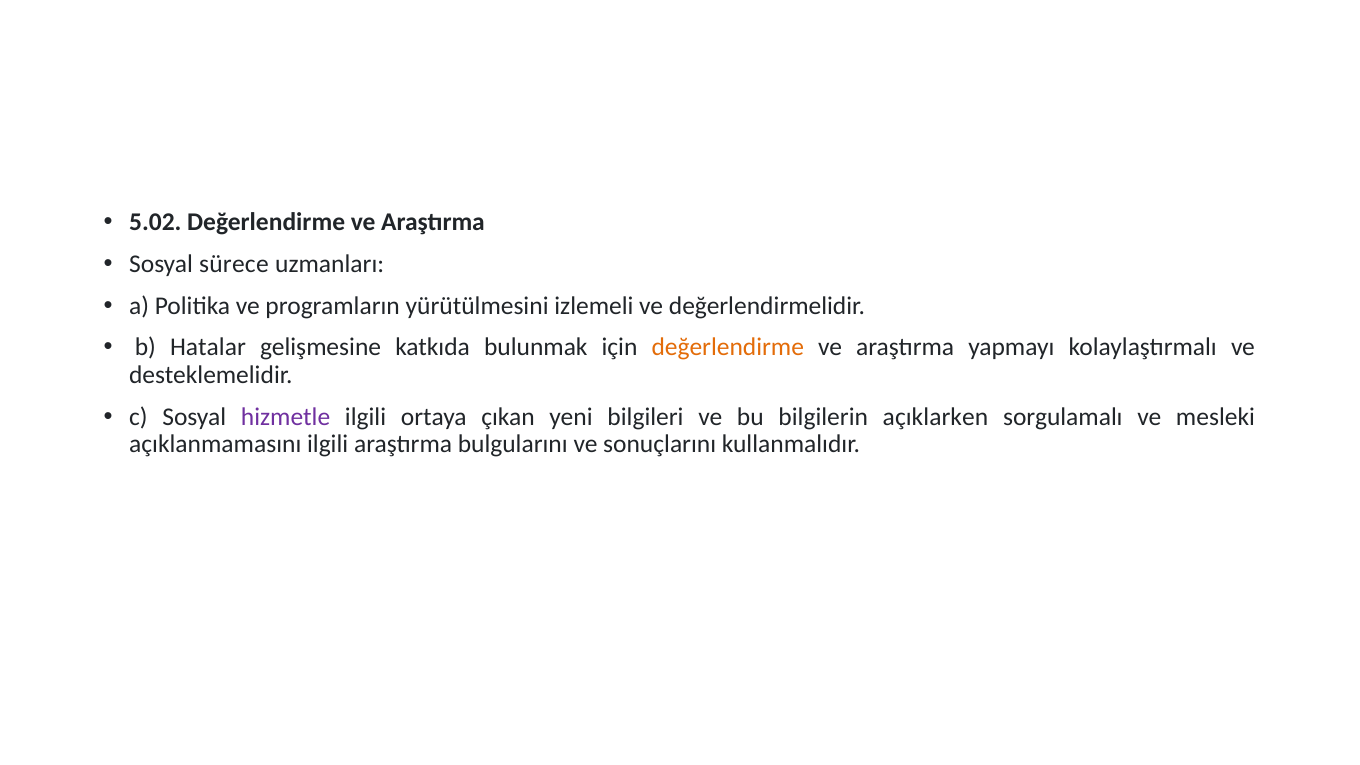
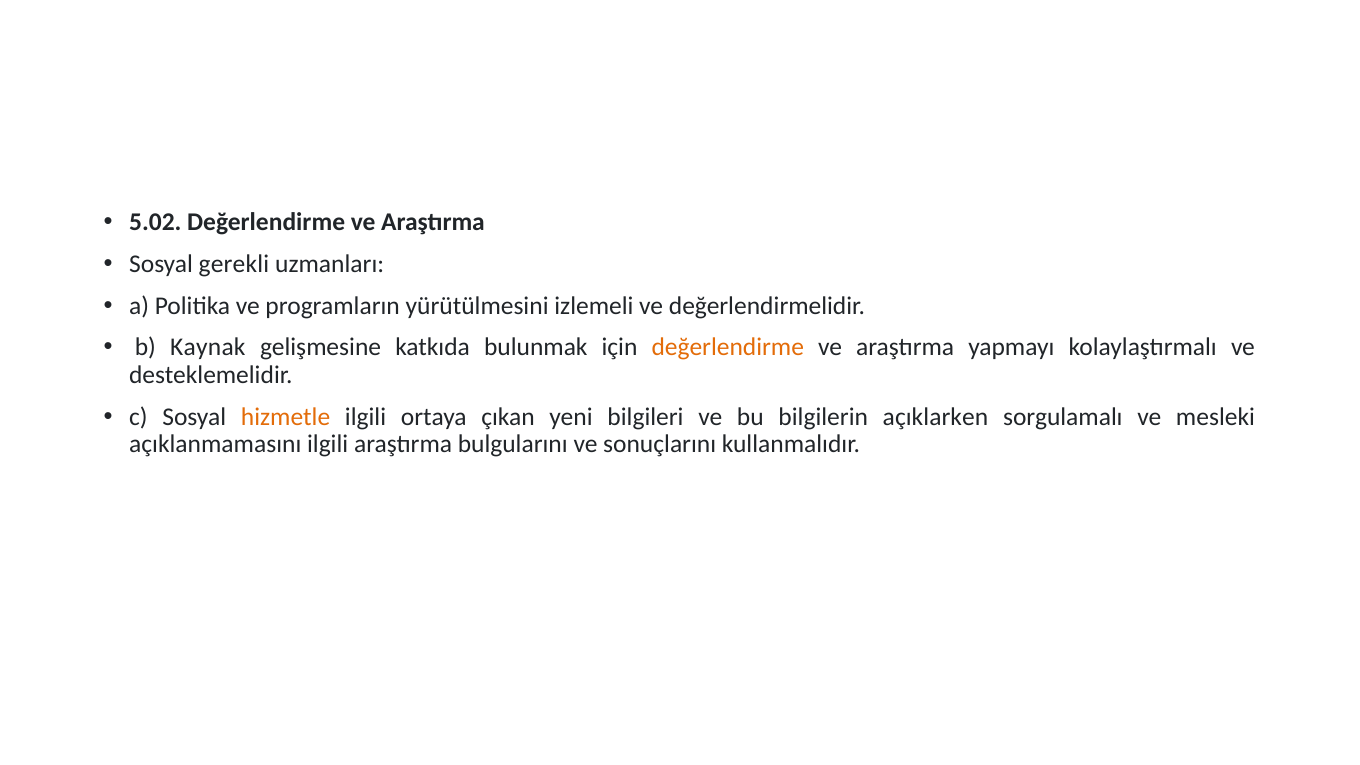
sürece: sürece -> gerekli
Hatalar: Hatalar -> Kaynak
hizmetle colour: purple -> orange
